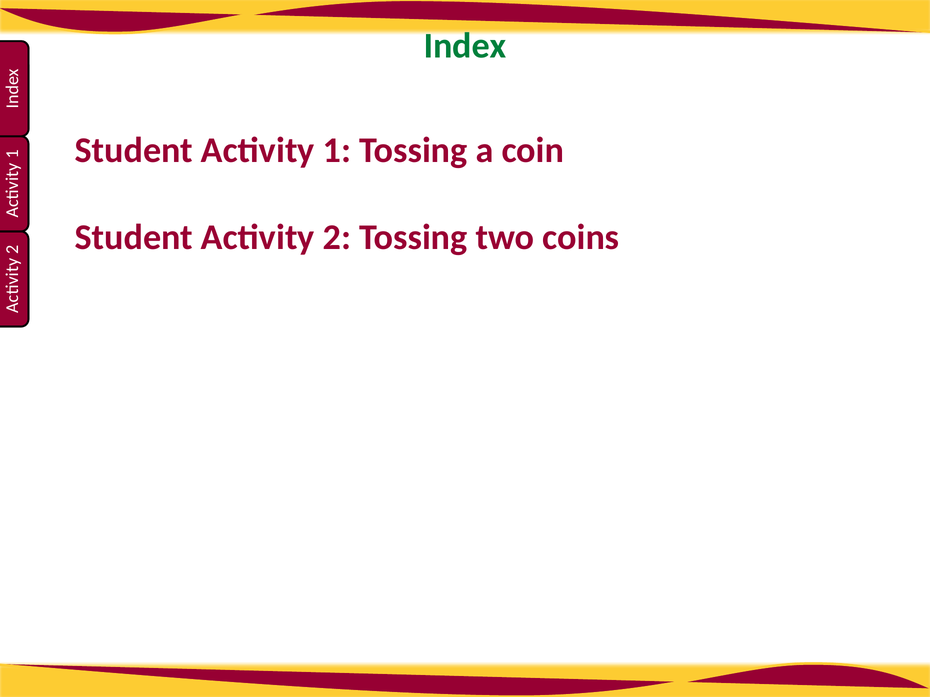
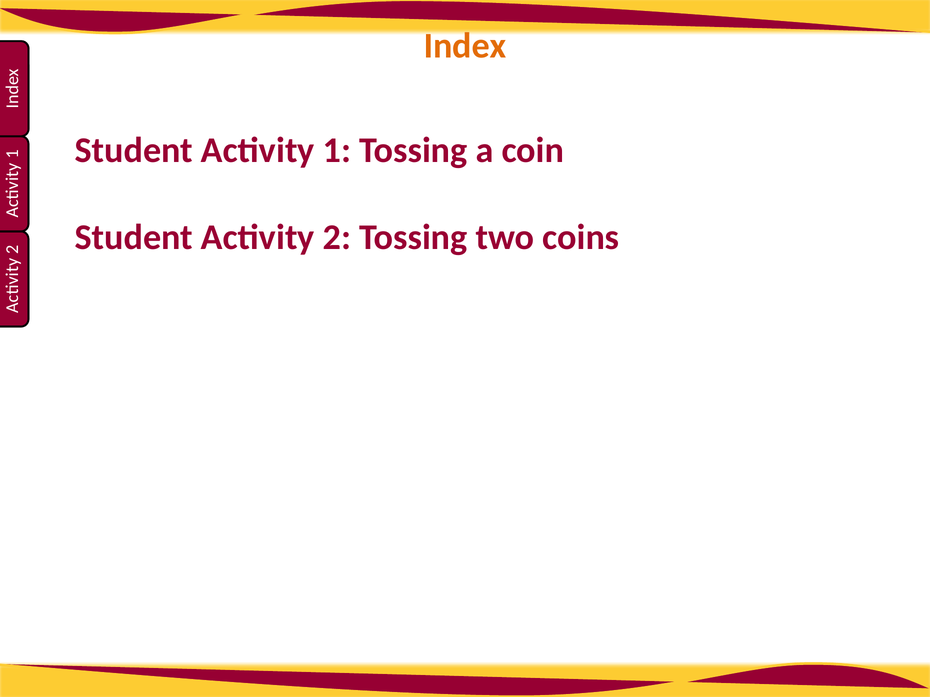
Index colour: green -> orange
